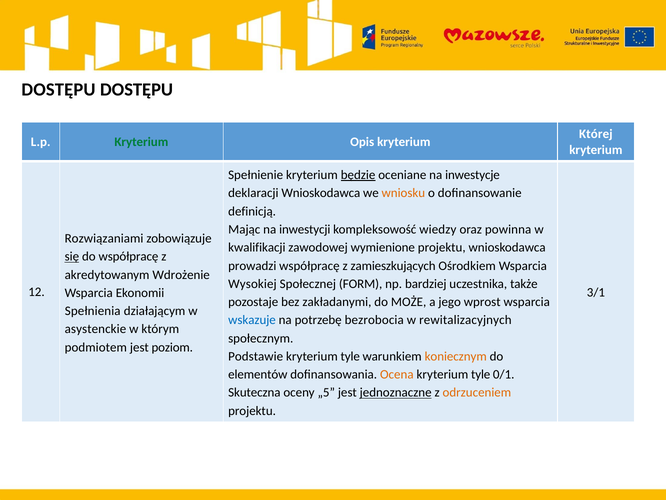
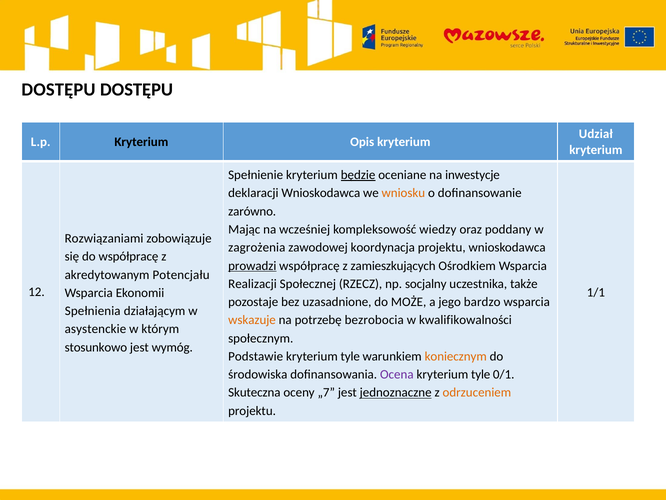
Której: Której -> Udział
Kryterium at (141, 142) colour: green -> black
definicją: definicją -> zarówno
inwestycji: inwestycji -> wcześniej
powinna: powinna -> poddany
kwalifikacji: kwalifikacji -> zagrożenia
wymienione: wymienione -> koordynacja
się underline: present -> none
prowadzi underline: none -> present
Wdrożenie: Wdrożenie -> Potencjału
Wysokiej: Wysokiej -> Realizacji
FORM: FORM -> RZECZ
bardziej: bardziej -> socjalny
3/1: 3/1 -> 1/1
zakładanymi: zakładanymi -> uzasadnione
wprost: wprost -> bardzo
wskazuje colour: blue -> orange
rewitalizacyjnych: rewitalizacyjnych -> kwalifikowalności
podmiotem: podmiotem -> stosunkowo
poziom: poziom -> wymóg
elementów: elementów -> środowiska
Ocena colour: orange -> purple
„5: „5 -> „7
